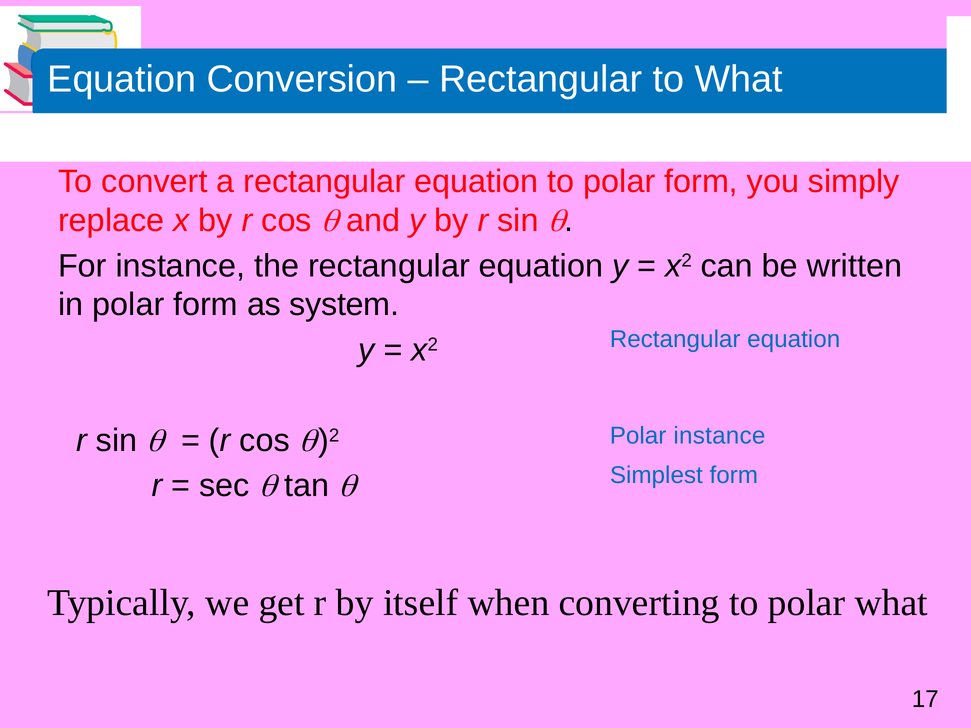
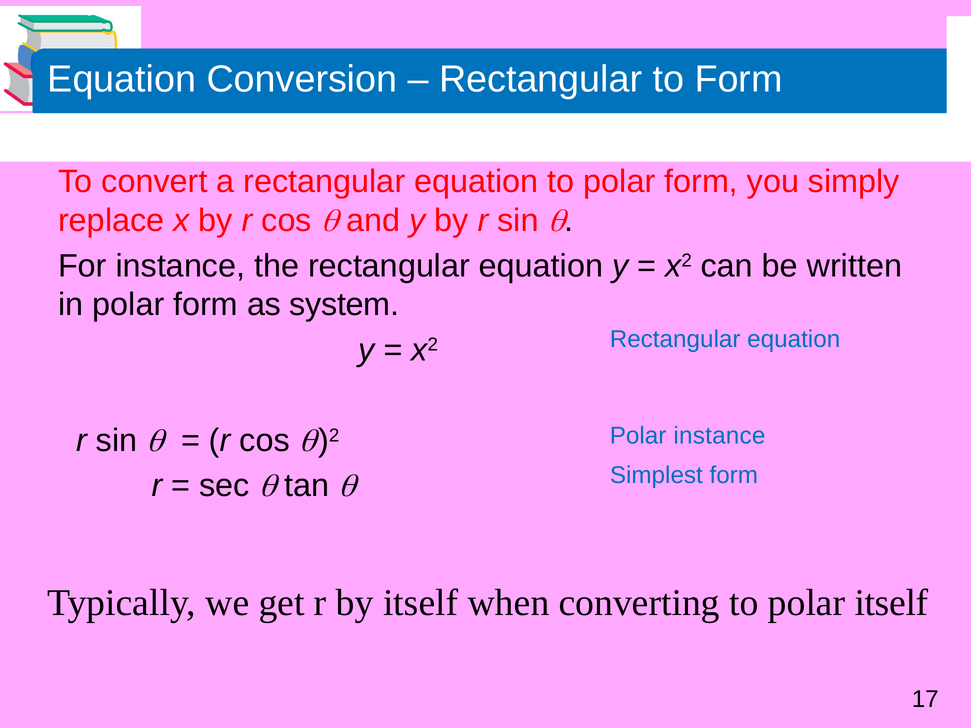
to What: What -> Form
polar what: what -> itself
